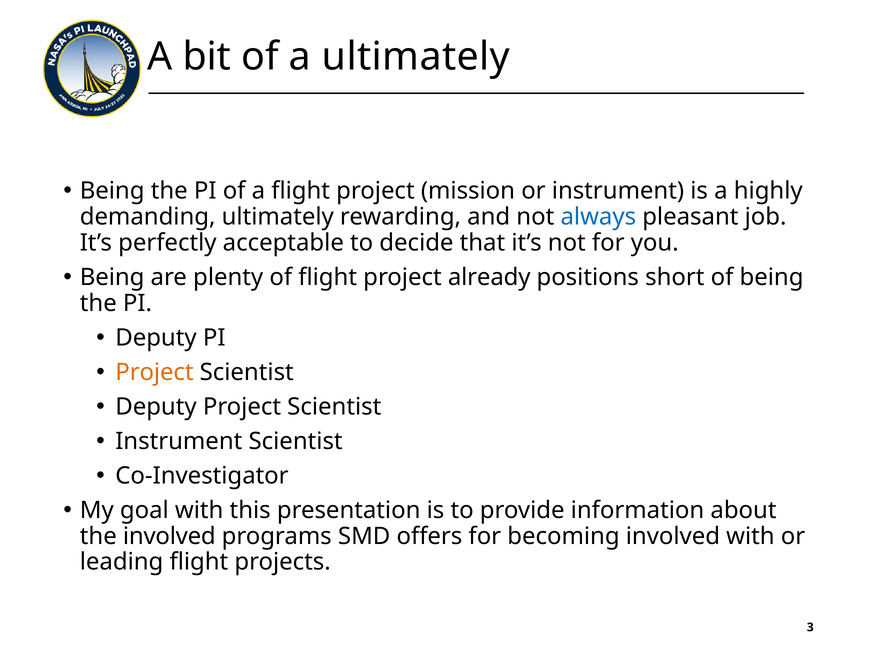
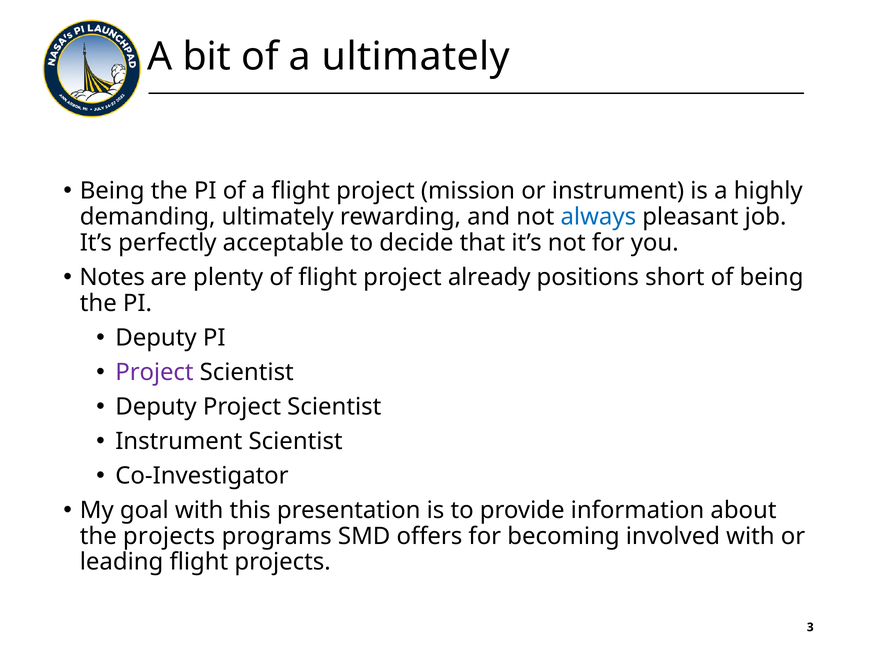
Being at (112, 277): Being -> Notes
Project at (154, 372) colour: orange -> purple
the involved: involved -> projects
